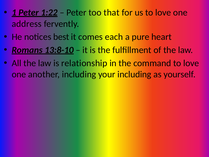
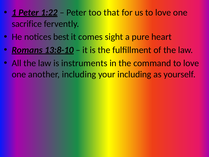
address: address -> sacrifice
each: each -> sight
relationship: relationship -> instruments
